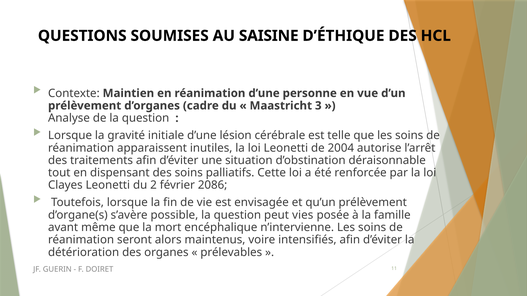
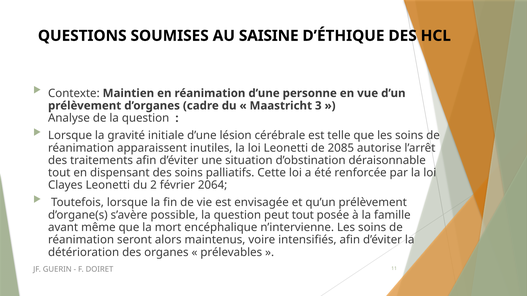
2004: 2004 -> 2085
2086: 2086 -> 2064
peut vies: vies -> tout
